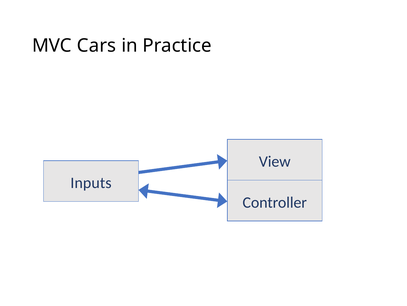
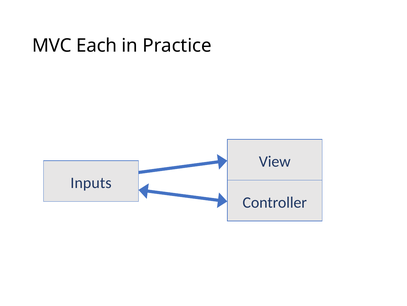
Cars: Cars -> Each
